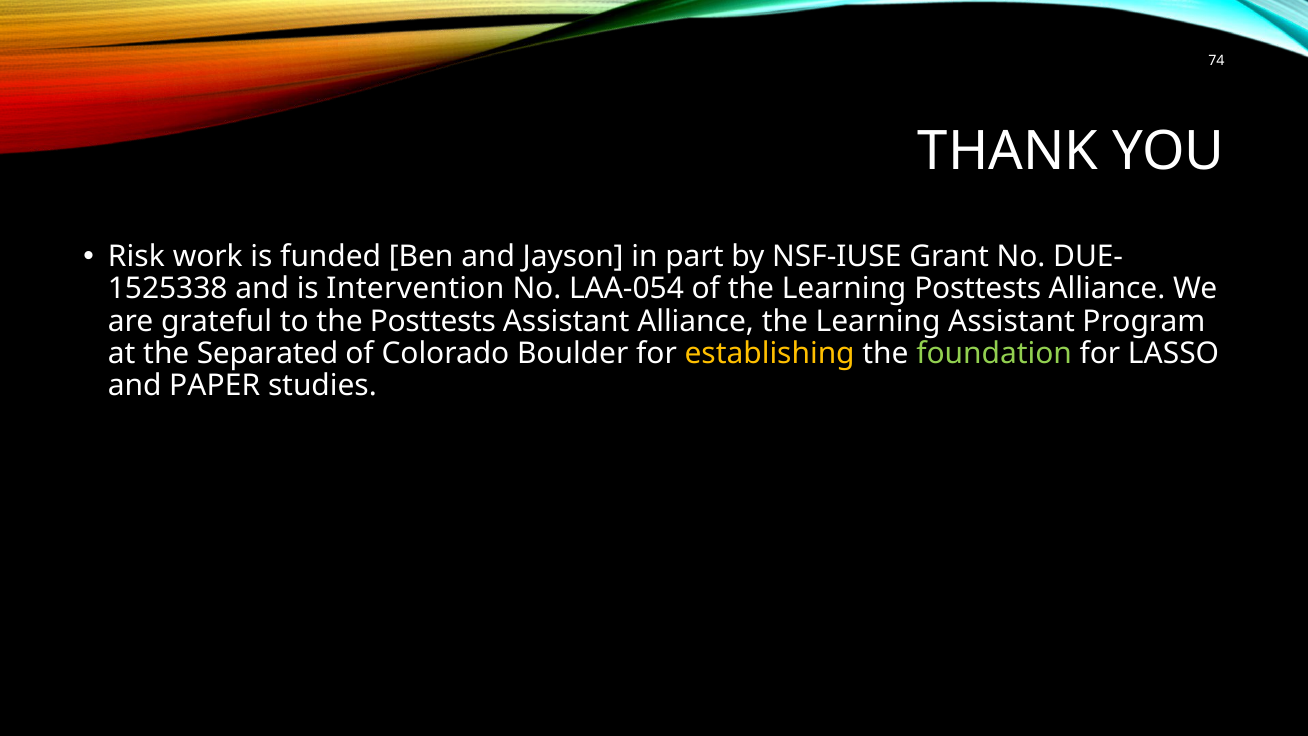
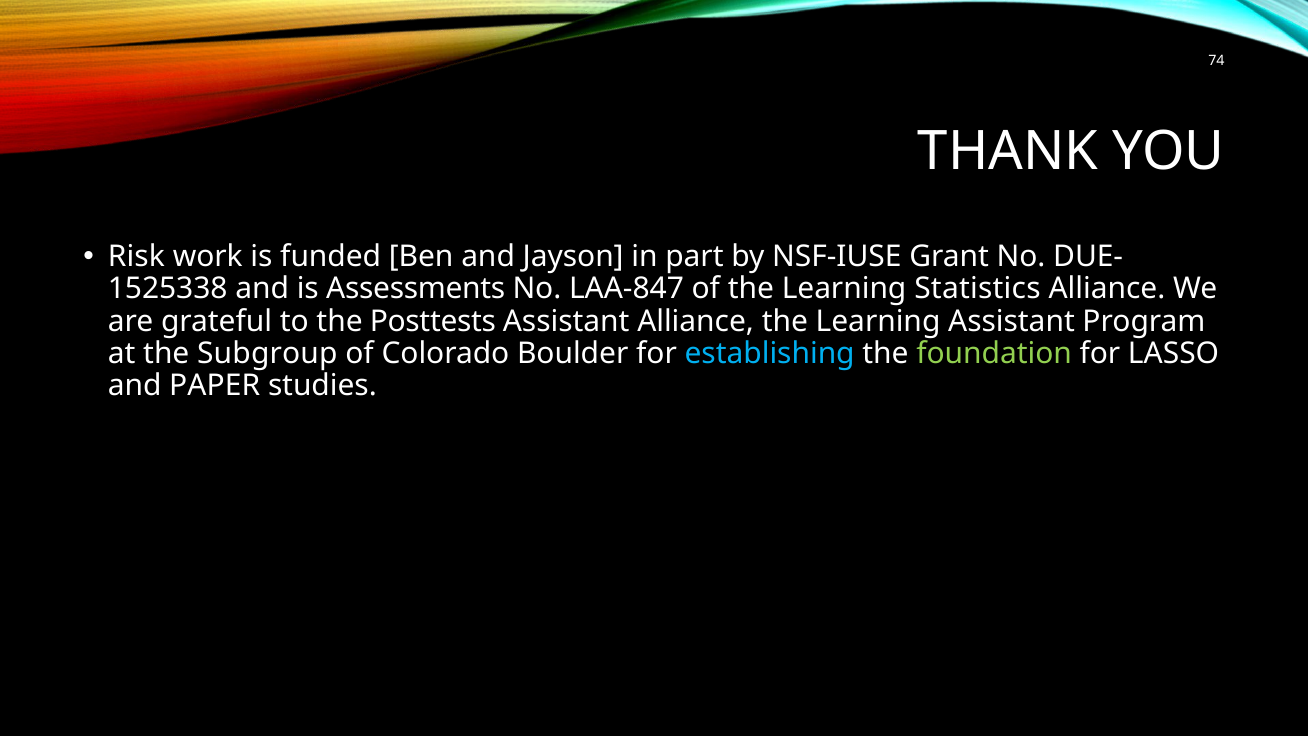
Intervention: Intervention -> Assessments
LAA-054: LAA-054 -> LAA-847
Learning Posttests: Posttests -> Statistics
Separated: Separated -> Subgroup
establishing colour: yellow -> light blue
